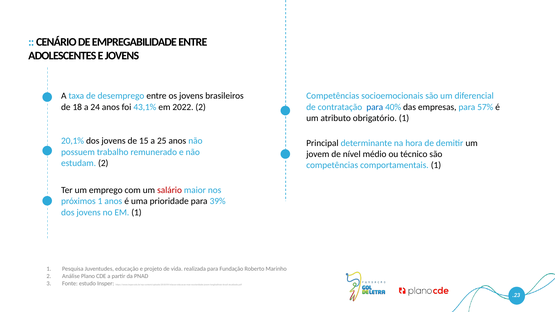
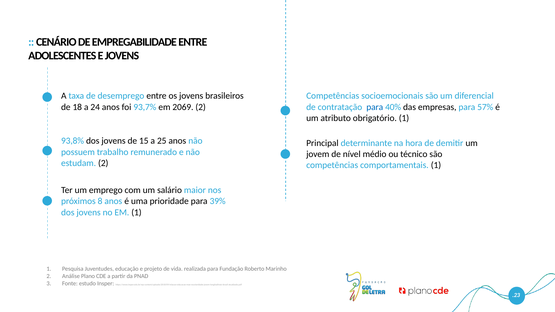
43,1%: 43,1% -> 93,7%
2022: 2022 -> 2069
20,1%: 20,1% -> 93,8%
salário colour: red -> black
próximos 1: 1 -> 8
